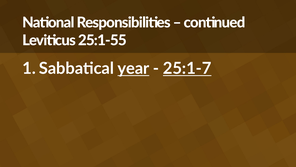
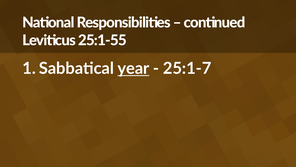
25:1-7 underline: present -> none
